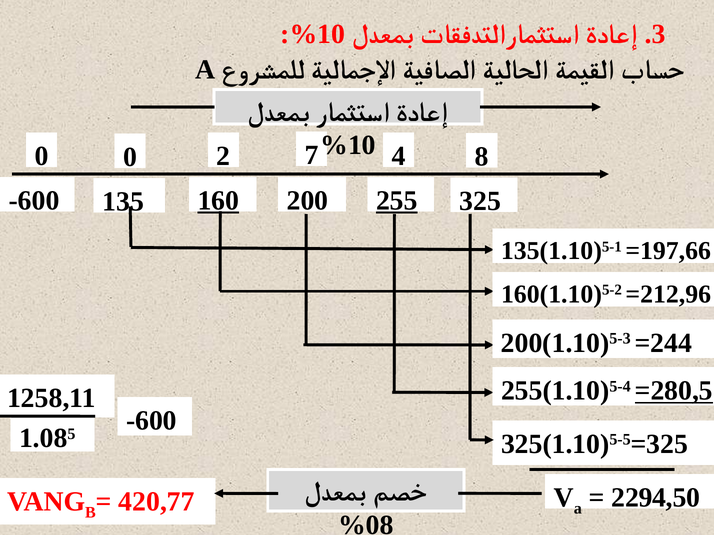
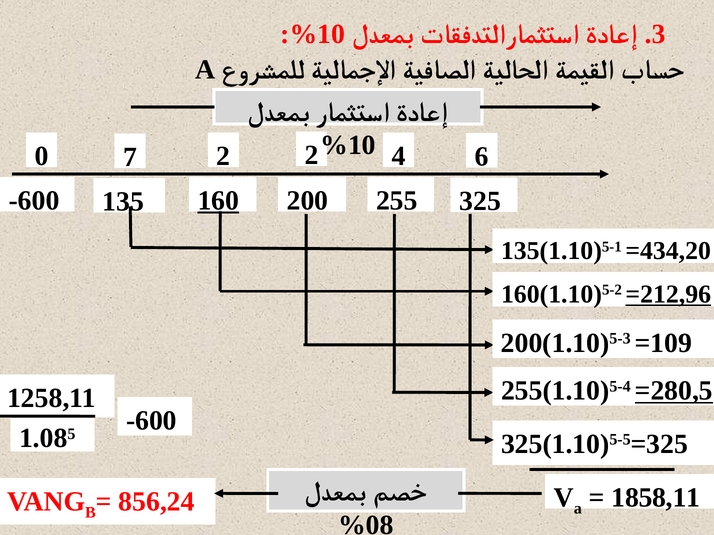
8: 8 -> 6
0 0: 0 -> 7
2 7: 7 -> 2
255 underline: present -> none
=197,66: =197,66 -> =434,20
=212,96 underline: none -> present
=244: =244 -> =109
2294,50: 2294,50 -> 1858,11
420,77: 420,77 -> 856,24
